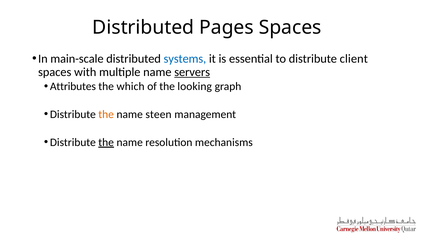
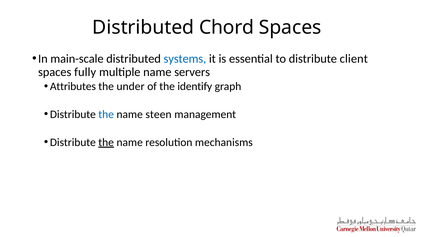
Pages: Pages -> Chord
with: with -> fully
servers underline: present -> none
which: which -> under
looking: looking -> identify
the at (106, 115) colour: orange -> blue
